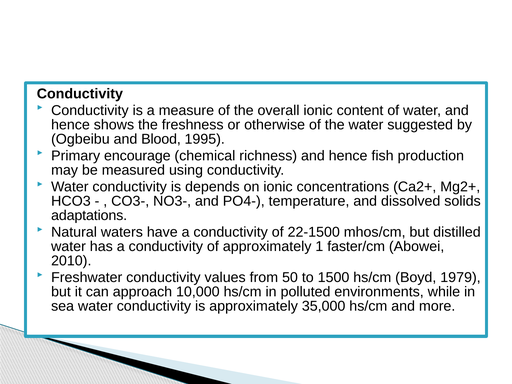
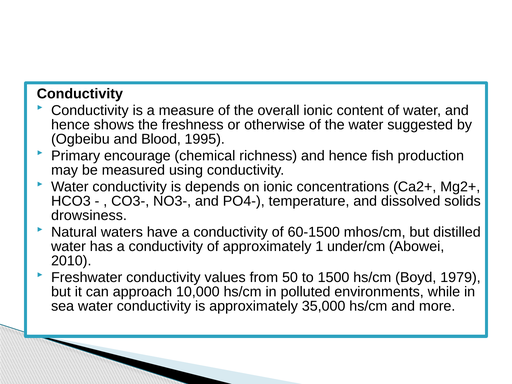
adaptations: adaptations -> drowsiness
22-1500: 22-1500 -> 60-1500
faster/cm: faster/cm -> under/cm
